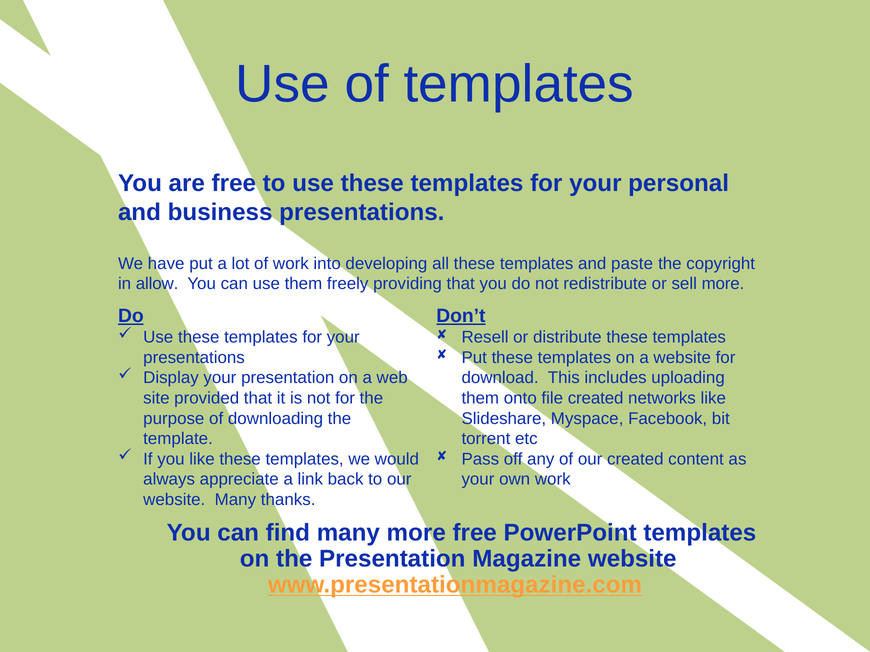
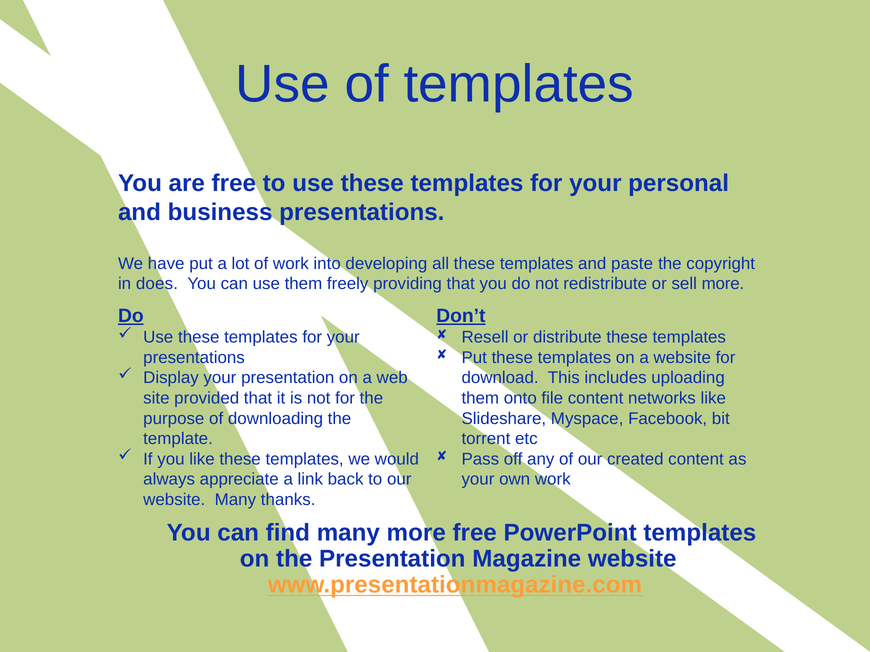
allow: allow -> does
file created: created -> content
